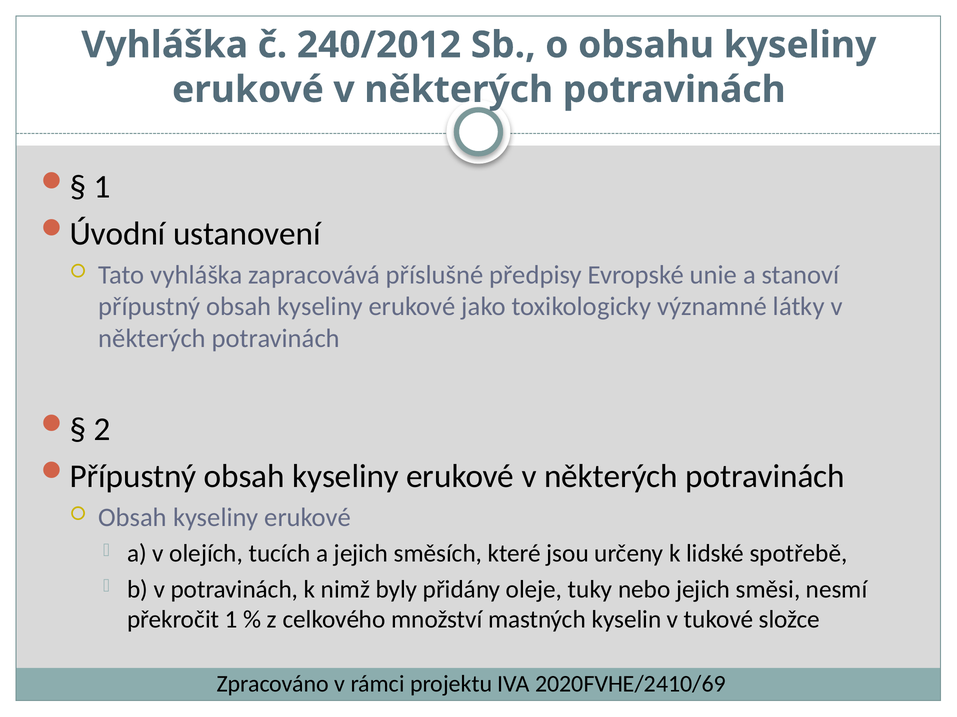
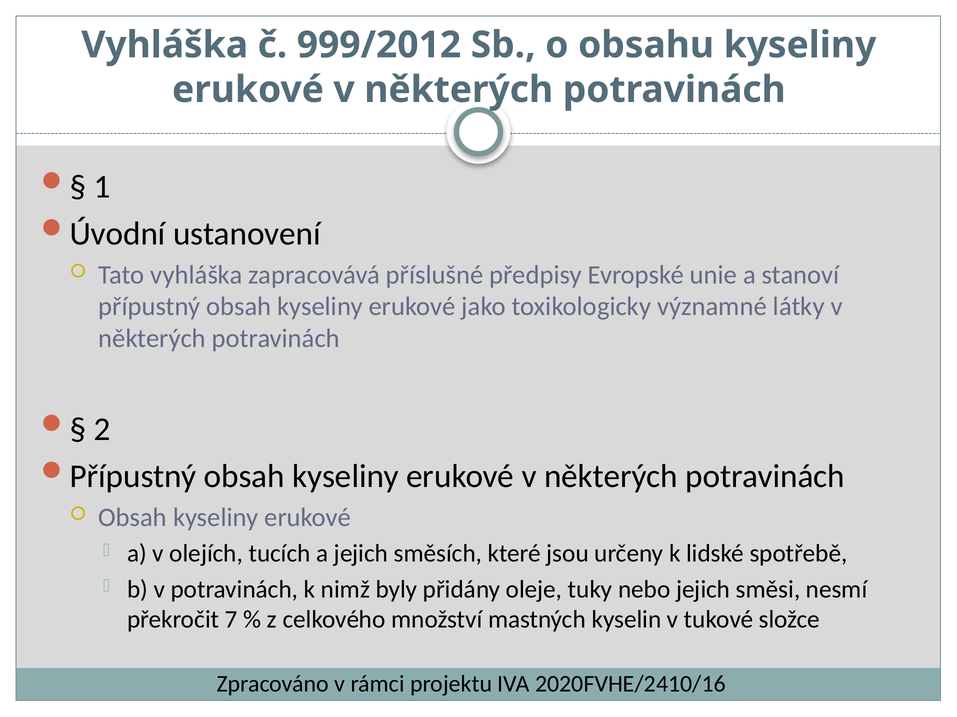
240/2012: 240/2012 -> 999/2012
překročit 1: 1 -> 7
2020FVHE/2410/69: 2020FVHE/2410/69 -> 2020FVHE/2410/16
